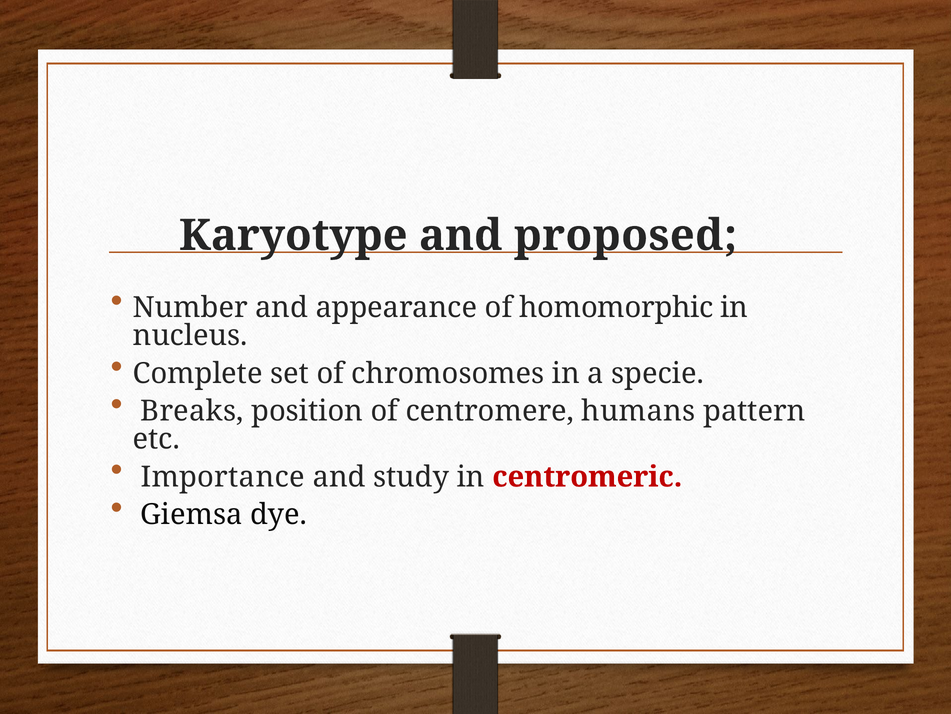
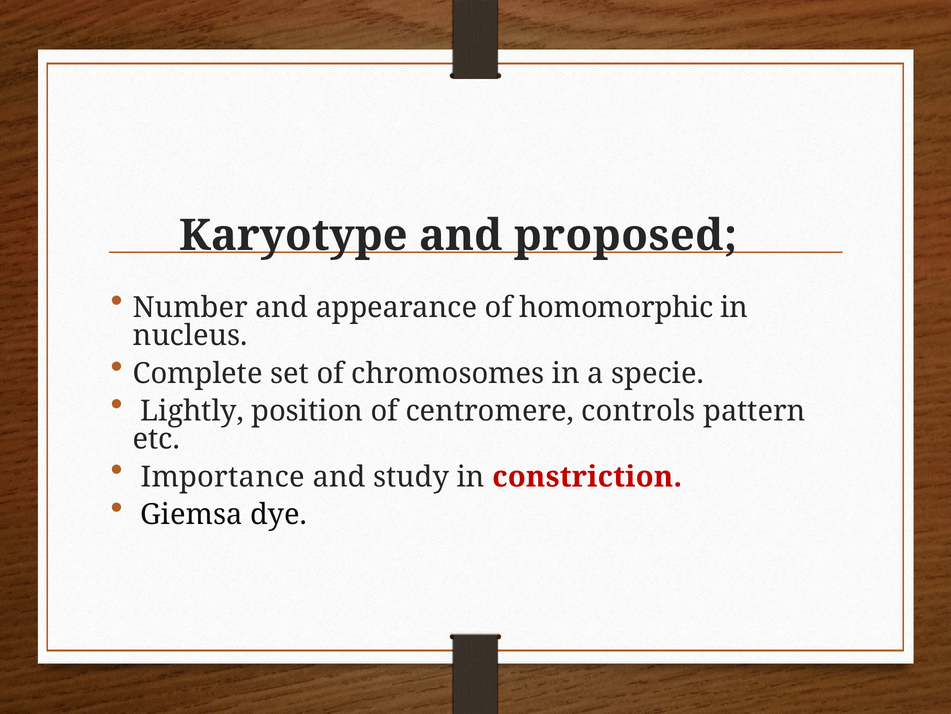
Breaks: Breaks -> Lightly
humans: humans -> controls
centromeric: centromeric -> constriction
